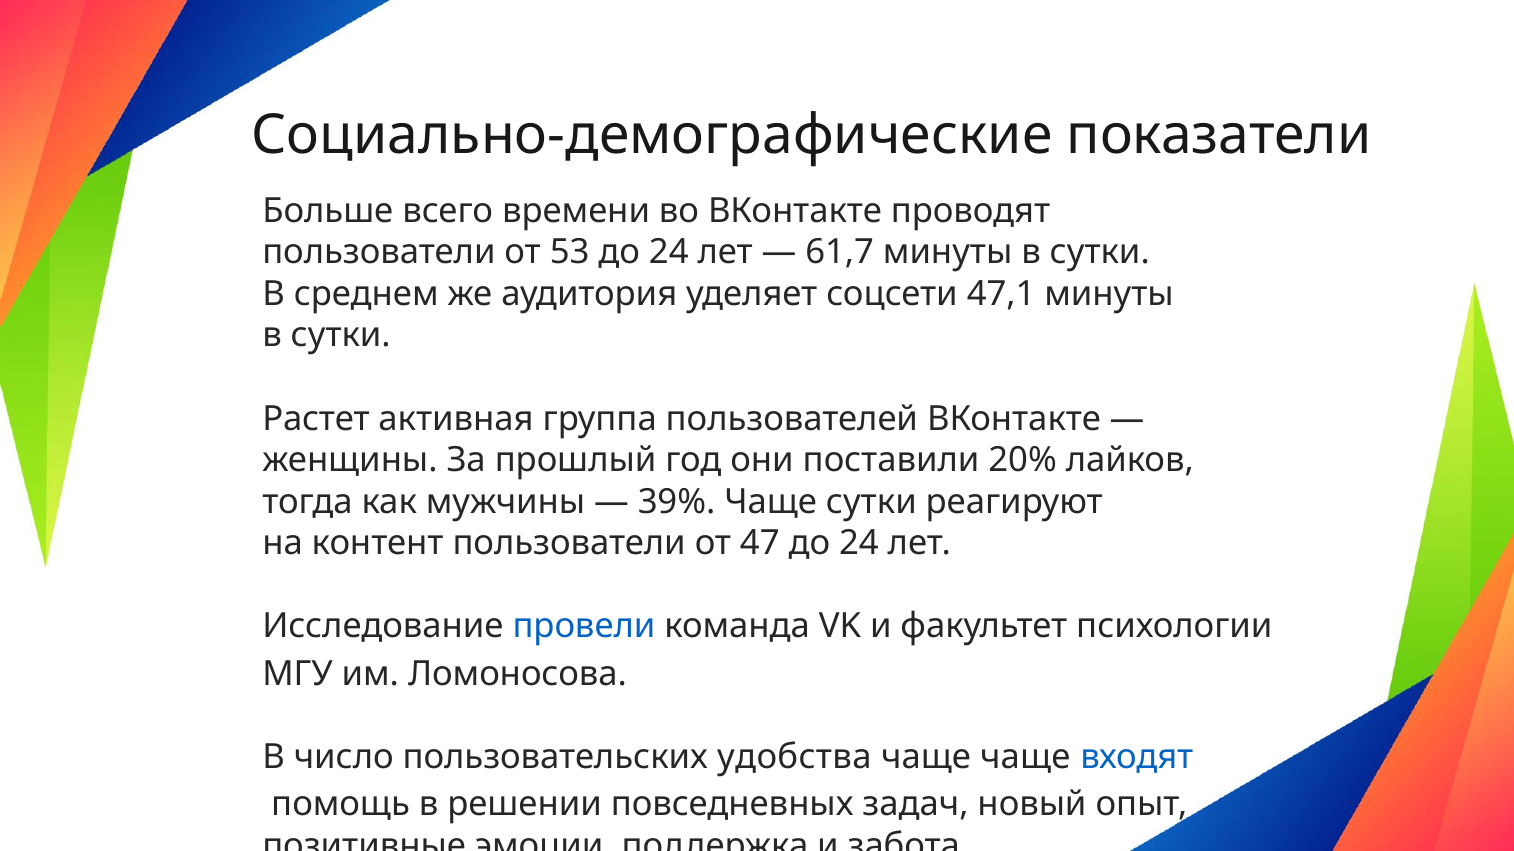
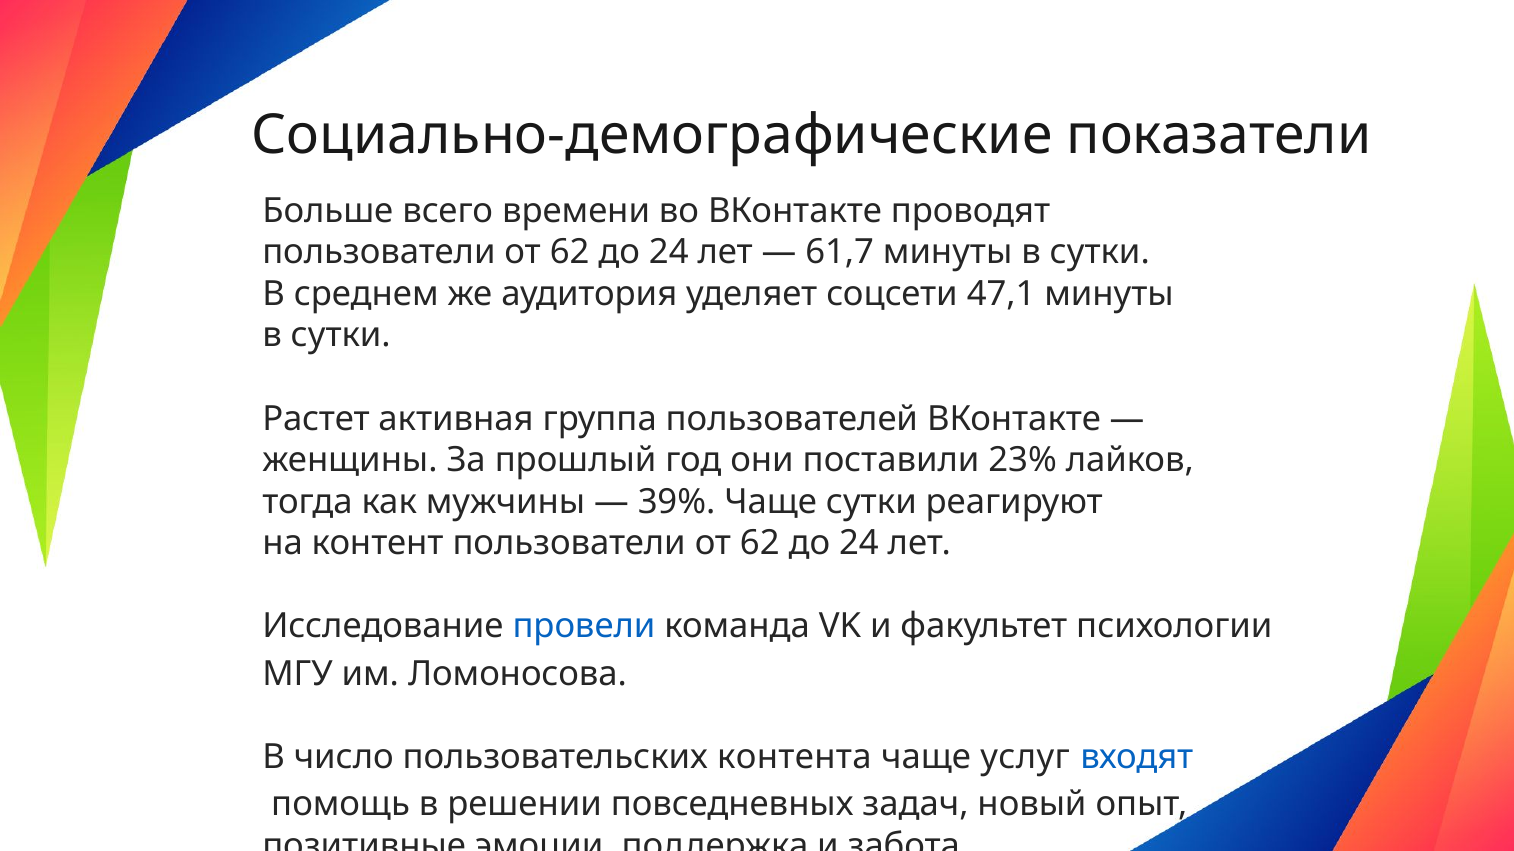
53 at (570, 252): 53 -> 62
20%: 20% -> 23%
контент пользователи от 47: 47 -> 62
удобства: удобства -> контента
чаще чаще: чаще -> услуг
